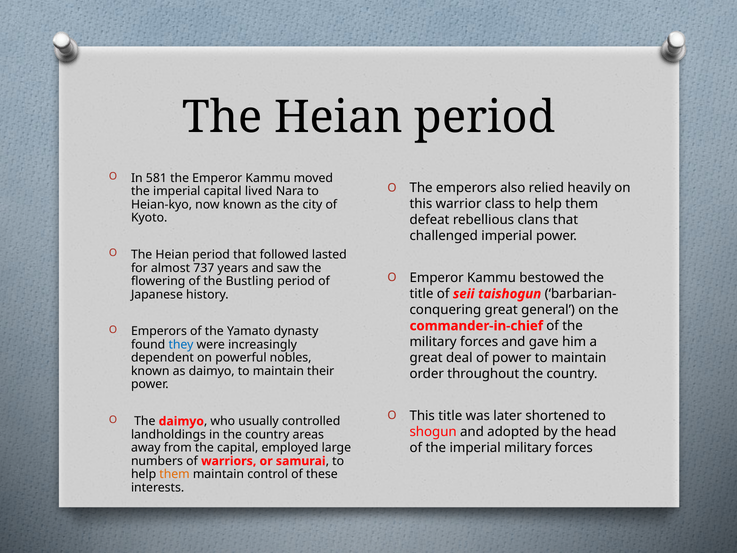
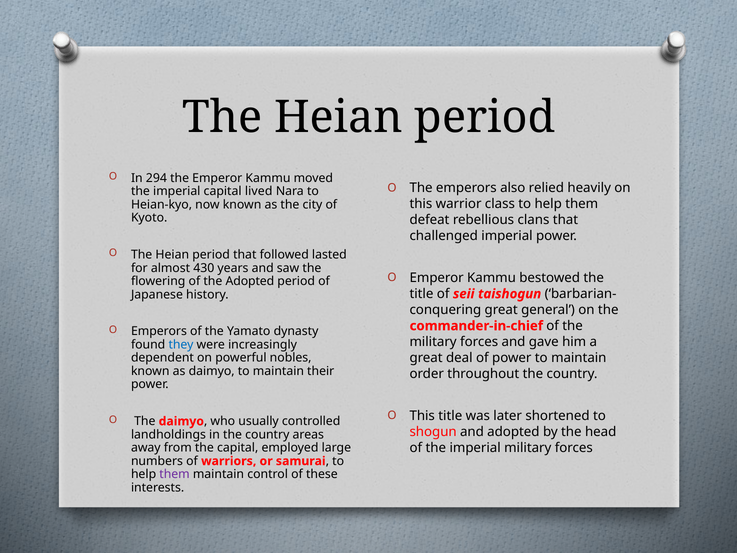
581: 581 -> 294
737: 737 -> 430
the Bustling: Bustling -> Adopted
them at (175, 474) colour: orange -> purple
